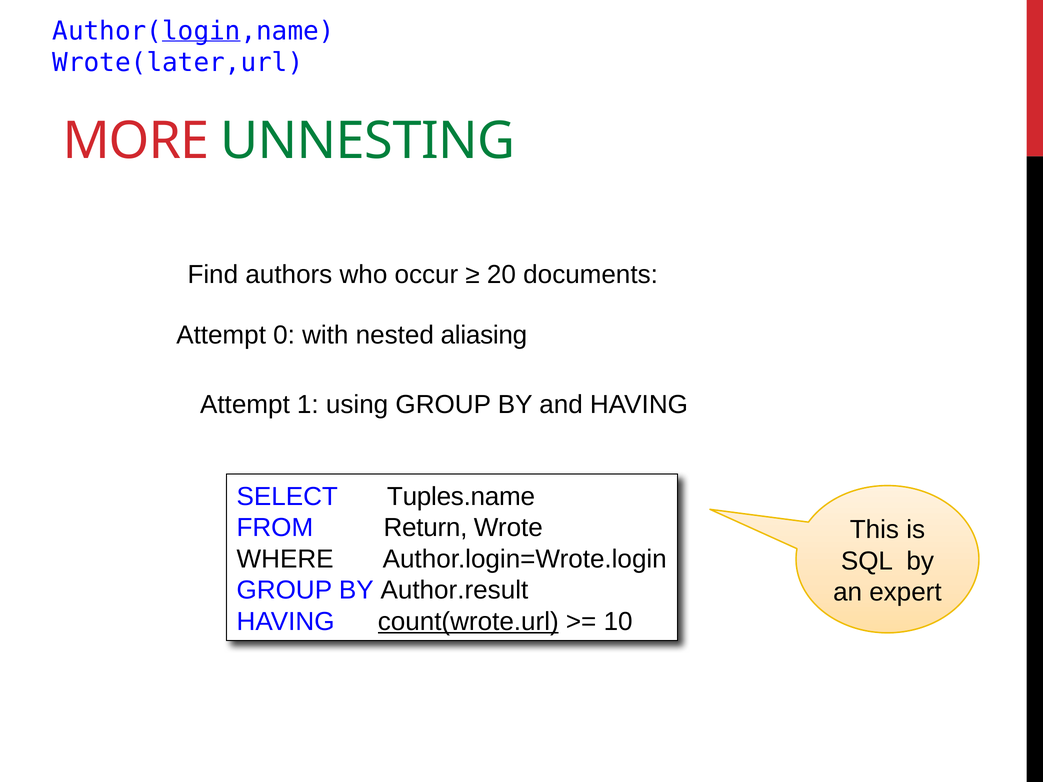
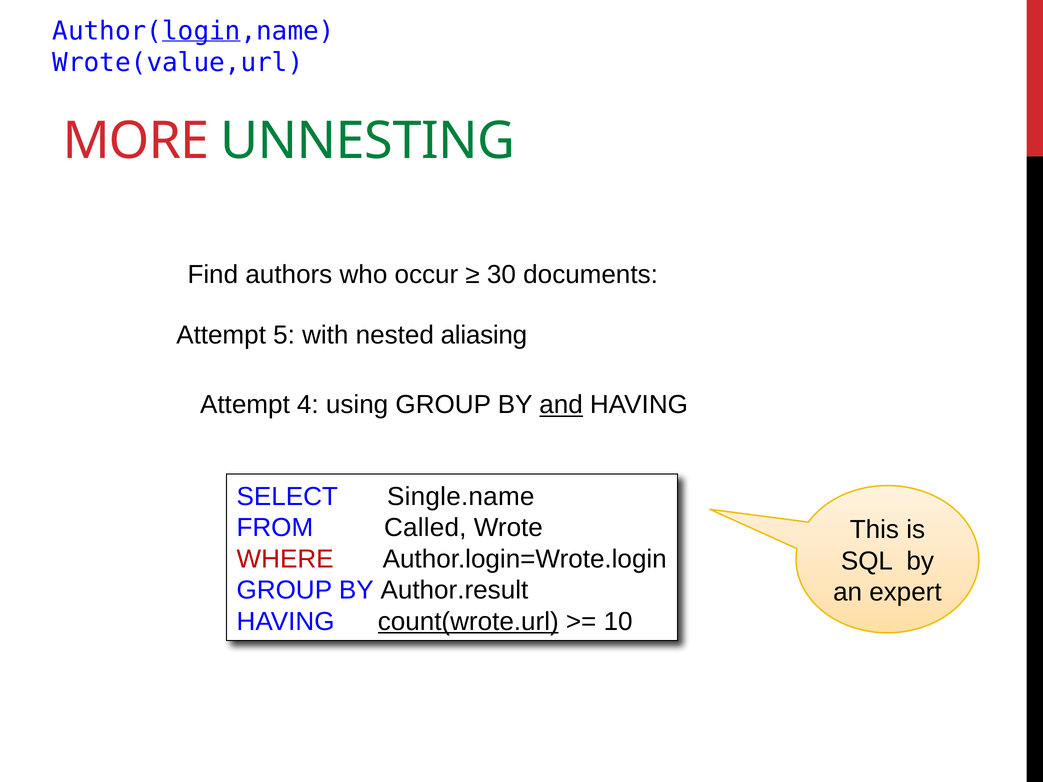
Wrote(later,url: Wrote(later,url -> Wrote(value,url
20: 20 -> 30
0: 0 -> 5
1: 1 -> 4
and underline: none -> present
Tuples.name: Tuples.name -> Single.name
Return: Return -> Called
WHERE colour: black -> red
